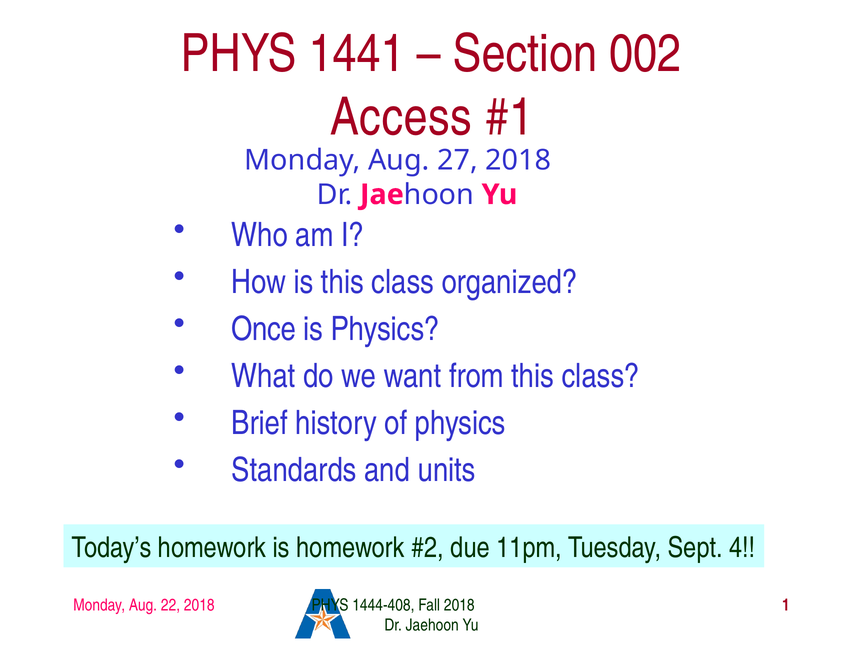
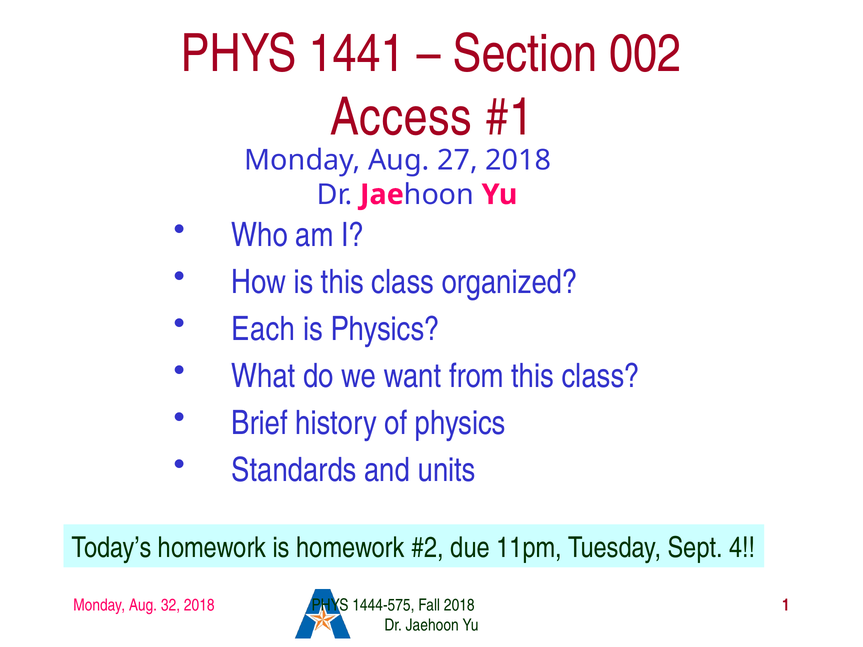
Once: Once -> Each
22: 22 -> 32
1444-408: 1444-408 -> 1444-575
